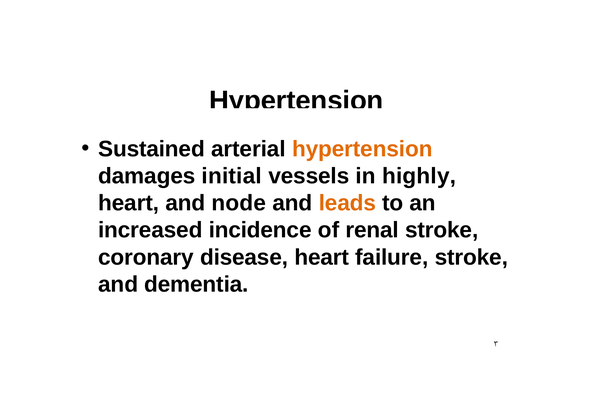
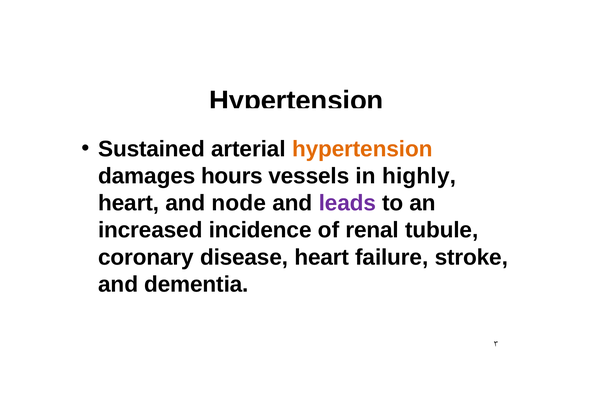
initial: initial -> hours
leads colour: orange -> purple
renal stroke: stroke -> tubule
